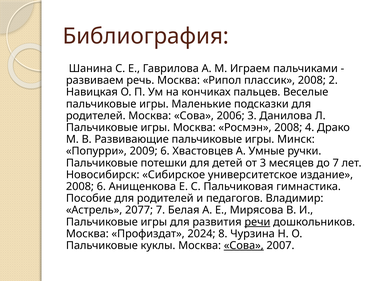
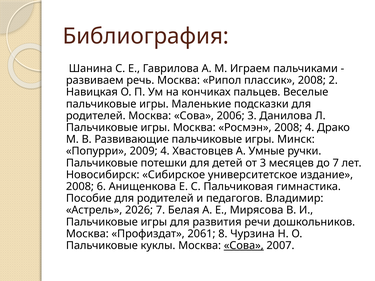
2009 6: 6 -> 4
2077: 2077 -> 2026
речи underline: present -> none
2024: 2024 -> 2061
